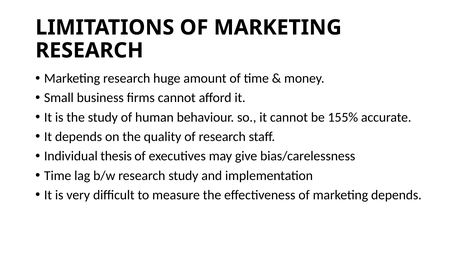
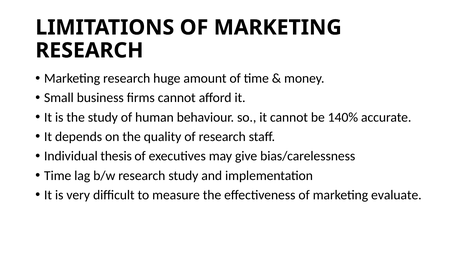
155%: 155% -> 140%
marketing depends: depends -> evaluate
